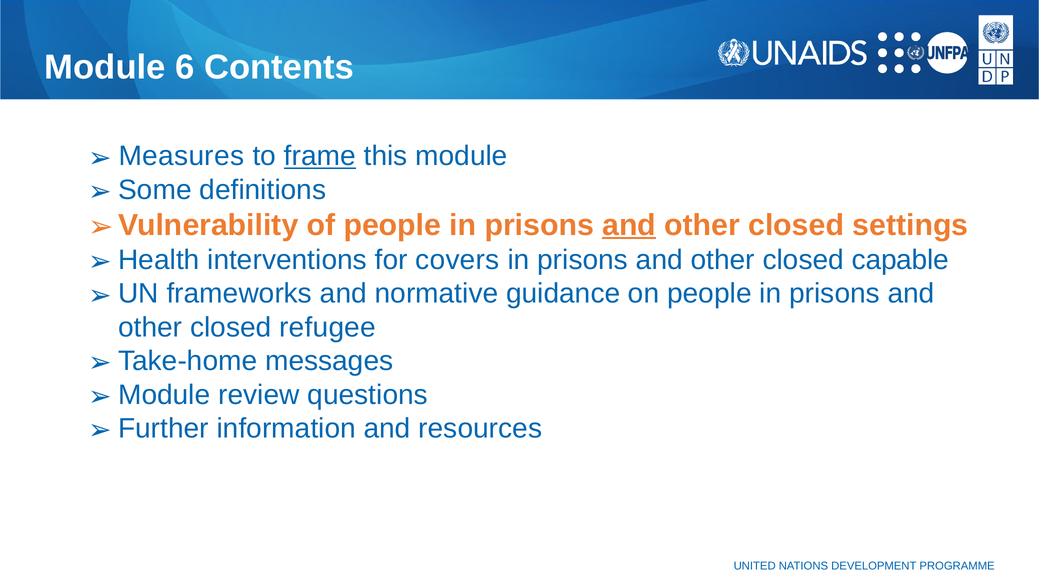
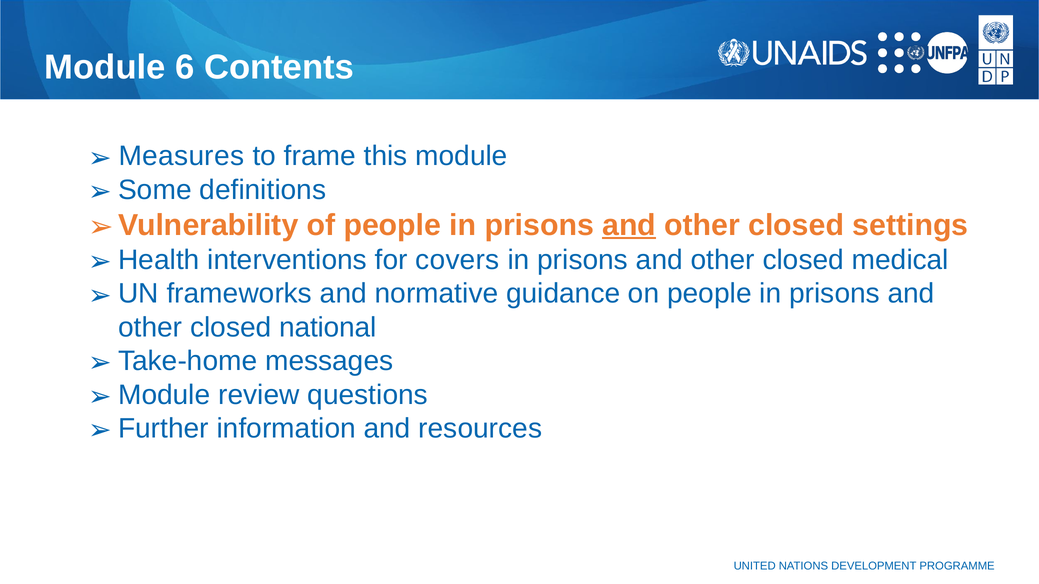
frame underline: present -> none
capable: capable -> medical
refugee: refugee -> national
